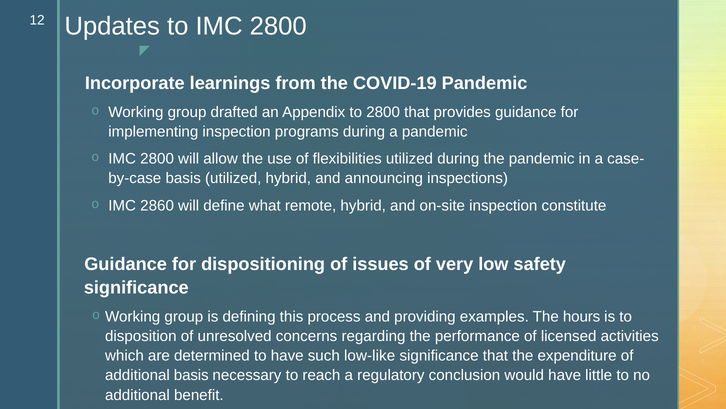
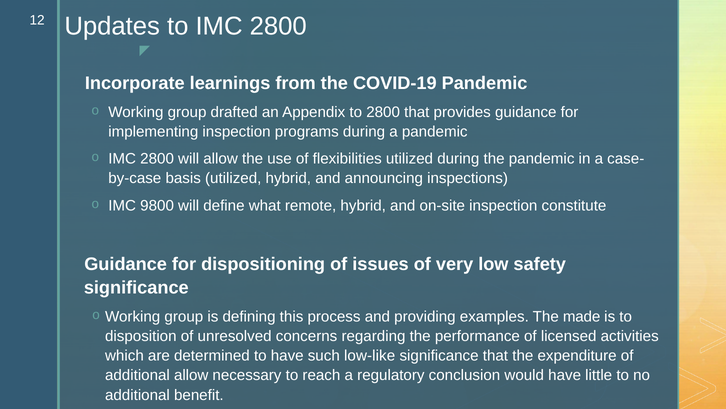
2860: 2860 -> 9800
hours: hours -> made
additional basis: basis -> allow
